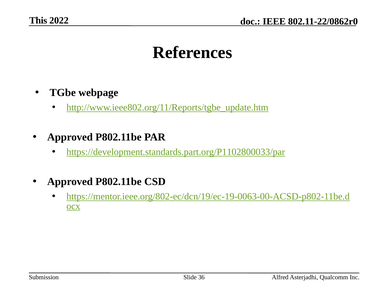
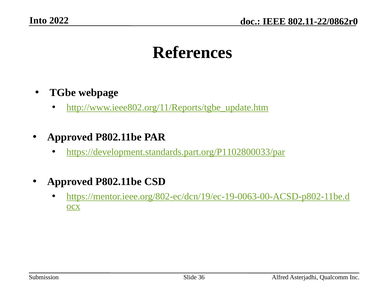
This: This -> Into
